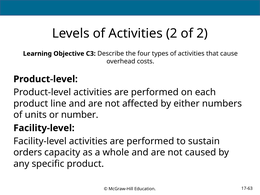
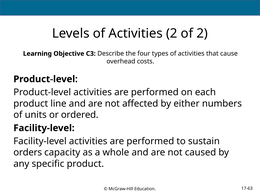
number: number -> ordered
